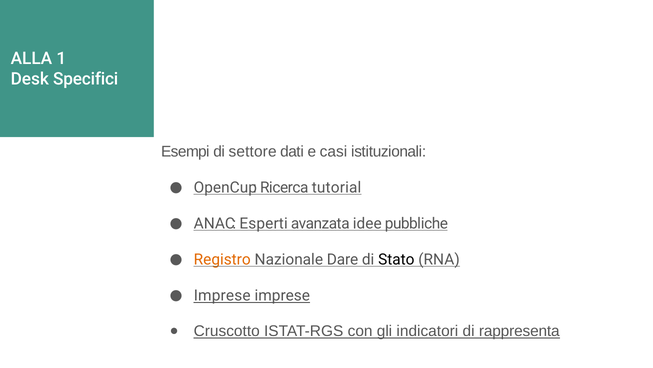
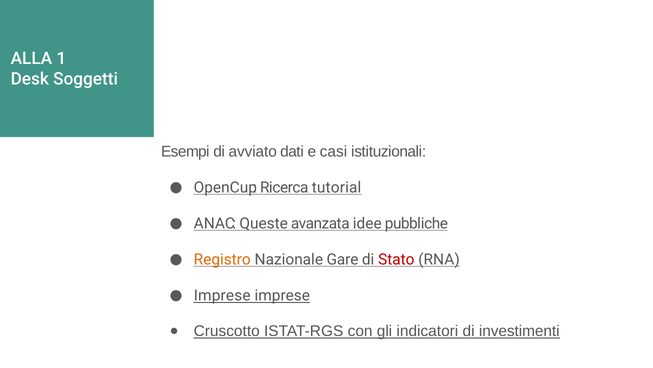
Specifici: Specifici -> Soggetti
settore: settore -> avviato
Esperti: Esperti -> Queste
Dare: Dare -> Gare
Stato colour: black -> red
rappresenta: rappresenta -> investimenti
